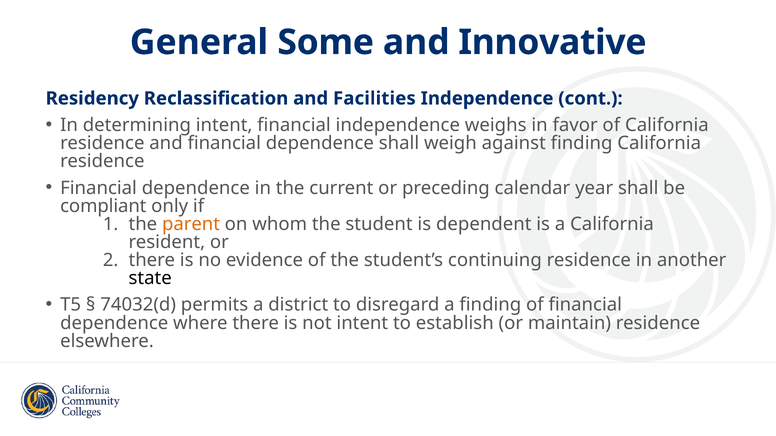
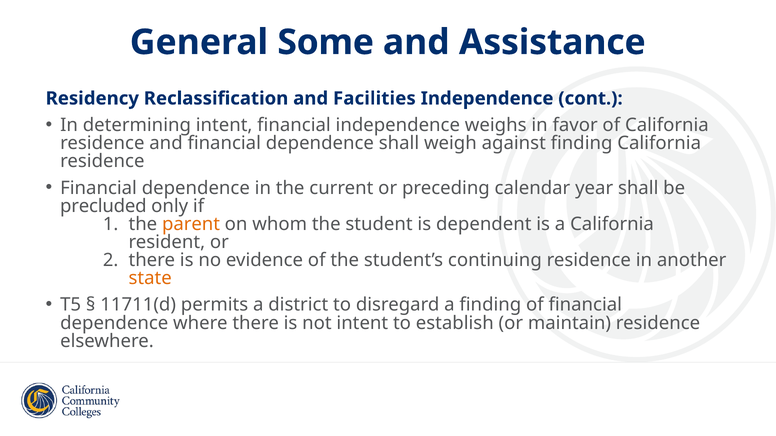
Innovative: Innovative -> Assistance
compliant: compliant -> precluded
state colour: black -> orange
74032(d: 74032(d -> 11711(d
